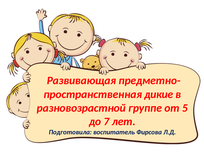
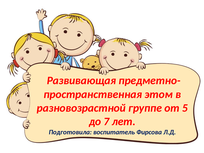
дикие: дикие -> этом
